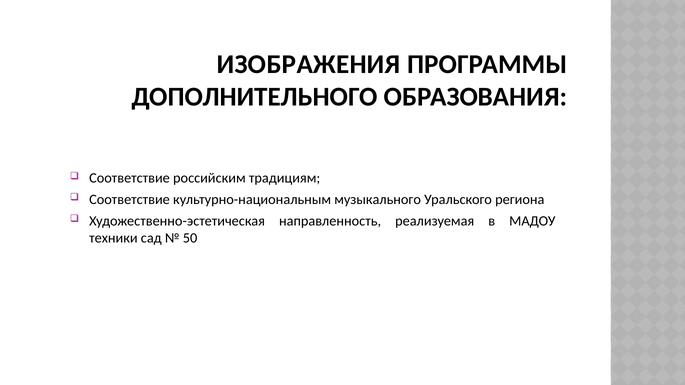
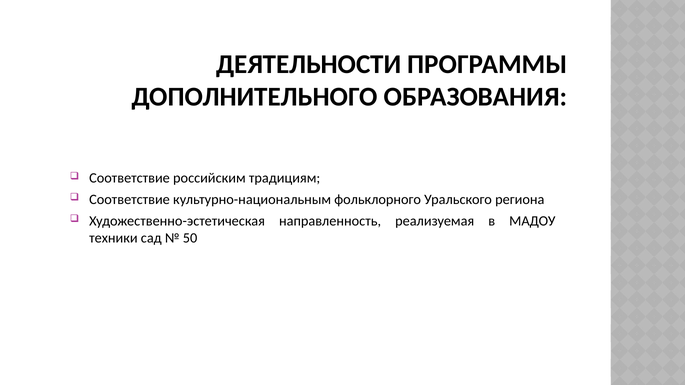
ИЗОБРАЖЕНИЯ: ИЗОБРАЖЕНИЯ -> ДЕЯТЕЛЬНОСТИ
музыкального: музыкального -> фольклорного
